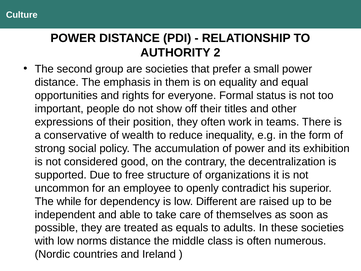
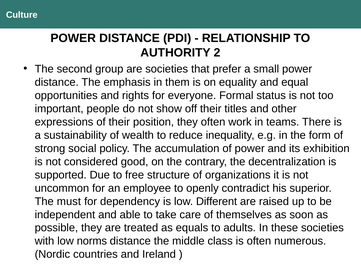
conservative: conservative -> sustainability
while: while -> must
